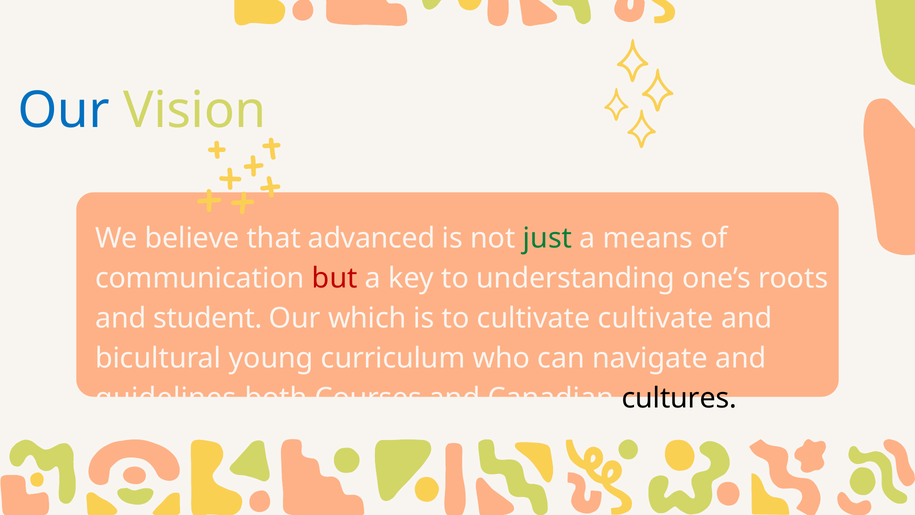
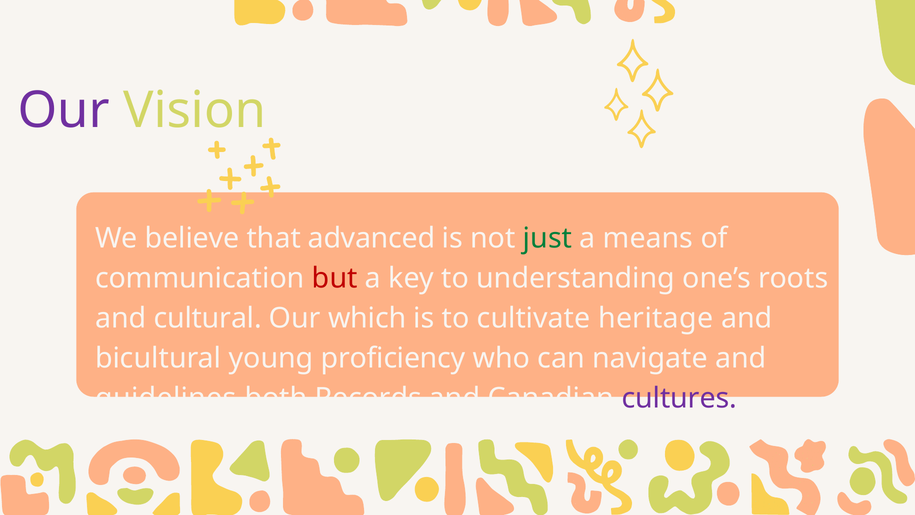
Our at (64, 111) colour: blue -> purple
student: student -> cultural
cultivate cultivate: cultivate -> heritage
curriculum: curriculum -> proficiency
Courses: Courses -> Records
cultures colour: black -> purple
